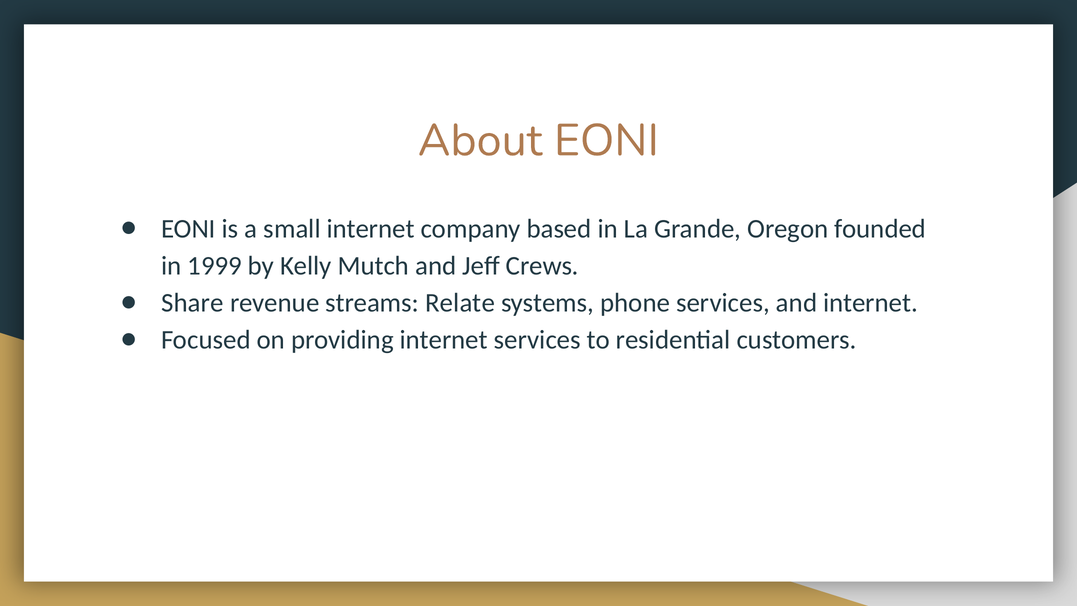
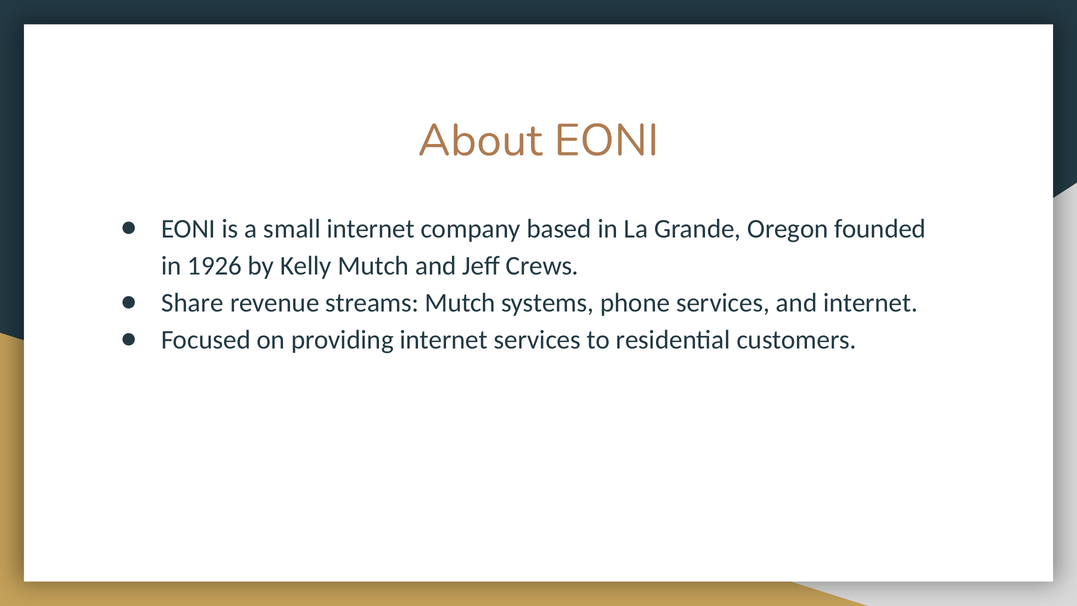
1999: 1999 -> 1926
streams Relate: Relate -> Mutch
